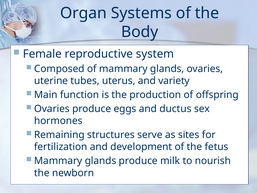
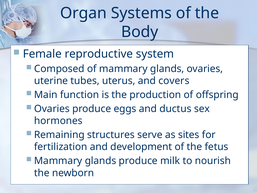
variety: variety -> covers
